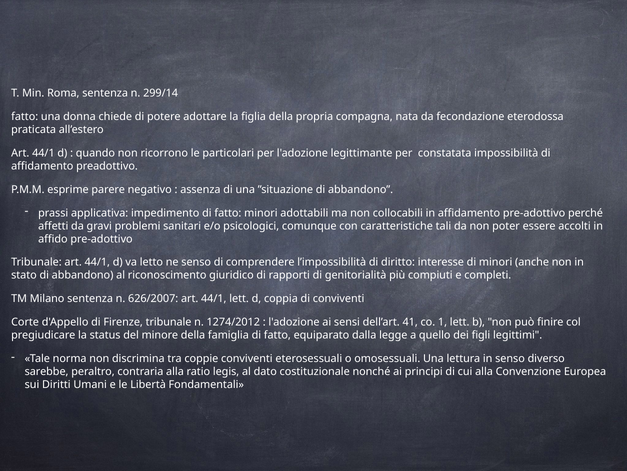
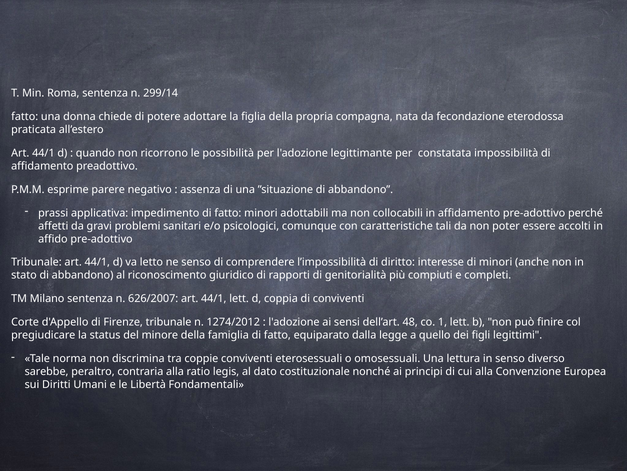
particolari: particolari -> possibilità
41: 41 -> 48
